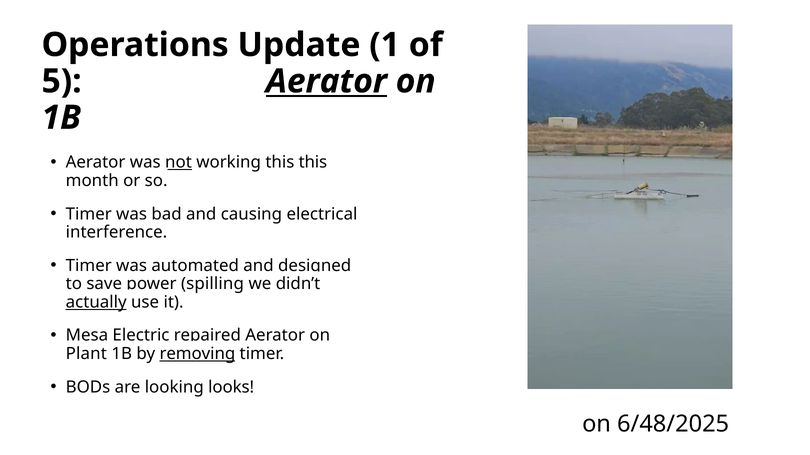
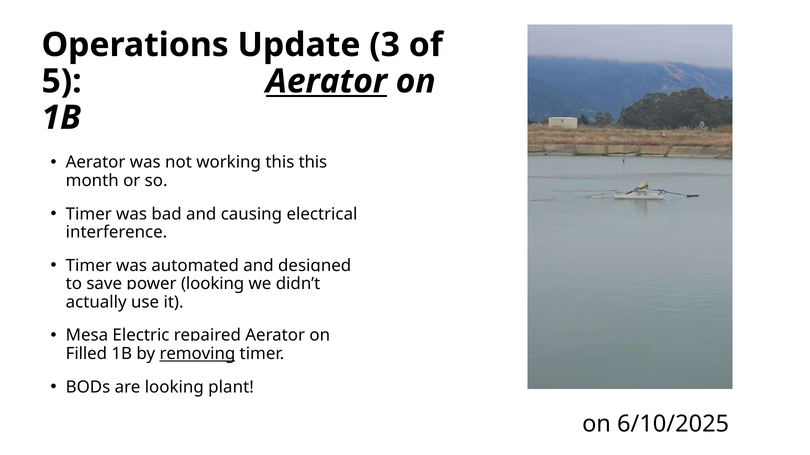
1: 1 -> 3
not underline: present -> none
spilling at (212, 284): spilling -> looking
actually underline: present -> none
Plant: Plant -> Filled
looks: looks -> plant
6/48/2025: 6/48/2025 -> 6/10/2025
